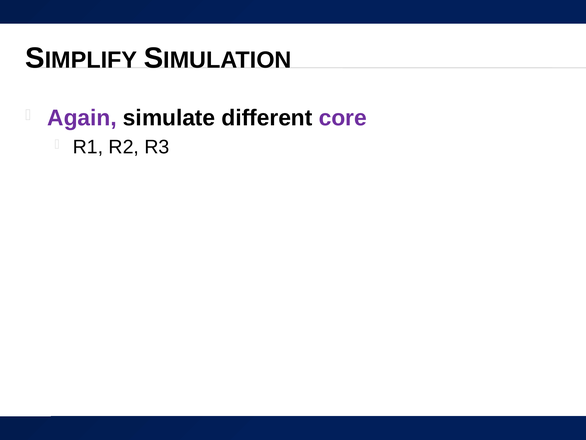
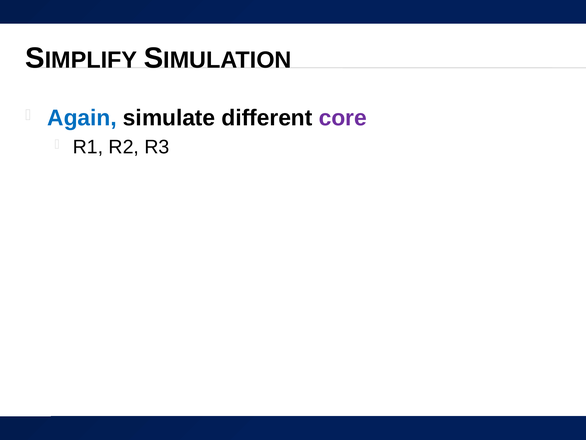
Again colour: purple -> blue
